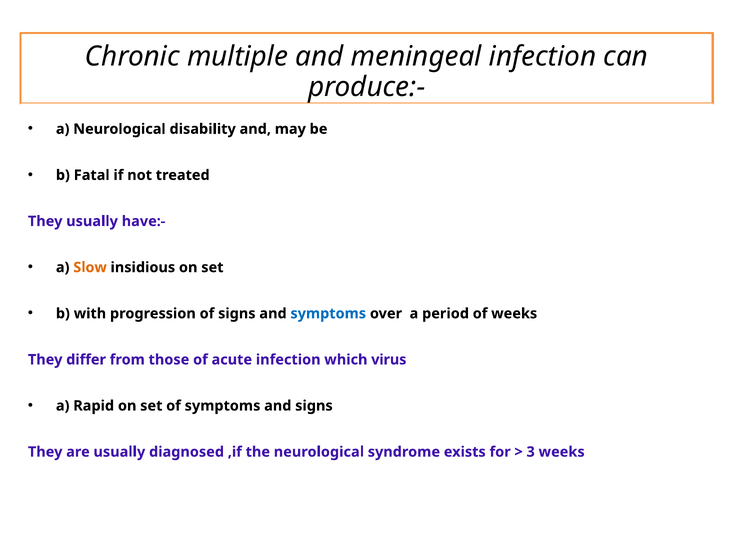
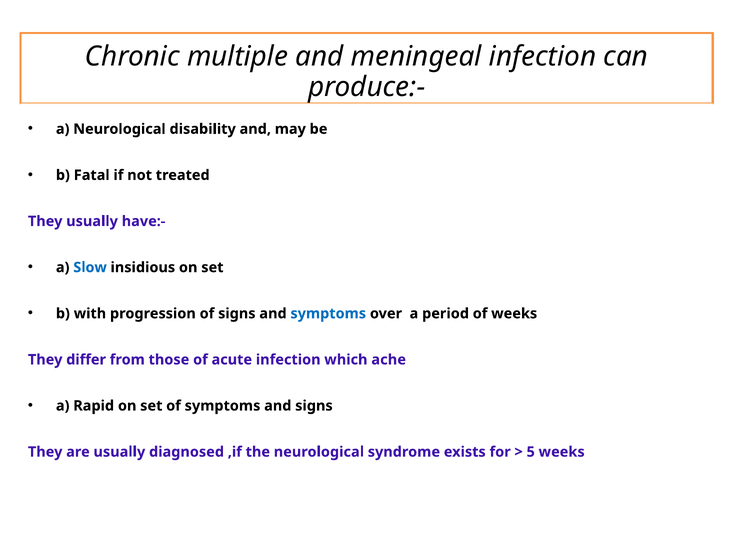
Slow colour: orange -> blue
virus: virus -> ache
3: 3 -> 5
